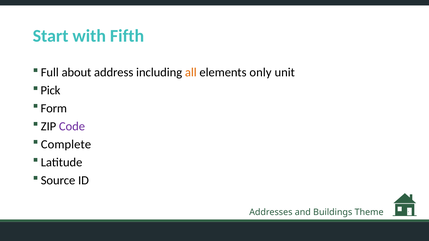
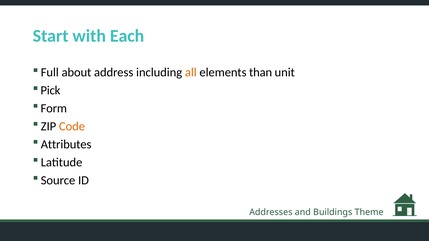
Fifth: Fifth -> Each
only: only -> than
Code colour: purple -> orange
Complete: Complete -> Attributes
